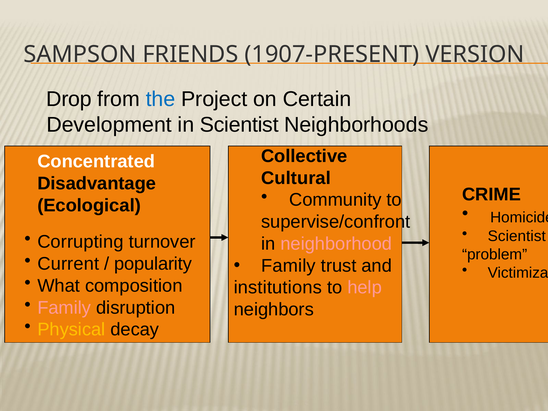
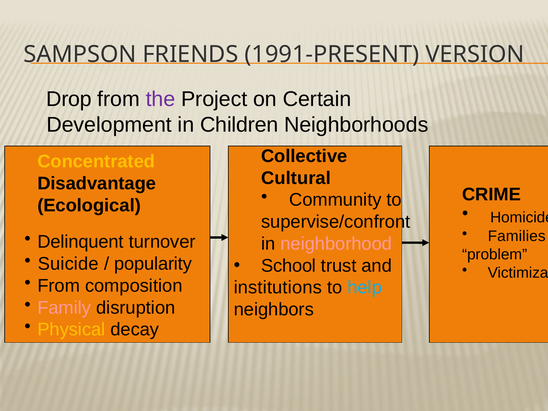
1907-PRESENT: 1907-PRESENT -> 1991-PRESENT
the colour: blue -> purple
in Scientist: Scientist -> Children
Concentrated colour: white -> yellow
Scientist at (517, 236): Scientist -> Families
Corrupting: Corrupting -> Delinquent
Current: Current -> Suicide
Family at (288, 266): Family -> School
What at (59, 286): What -> From
help colour: pink -> light blue
